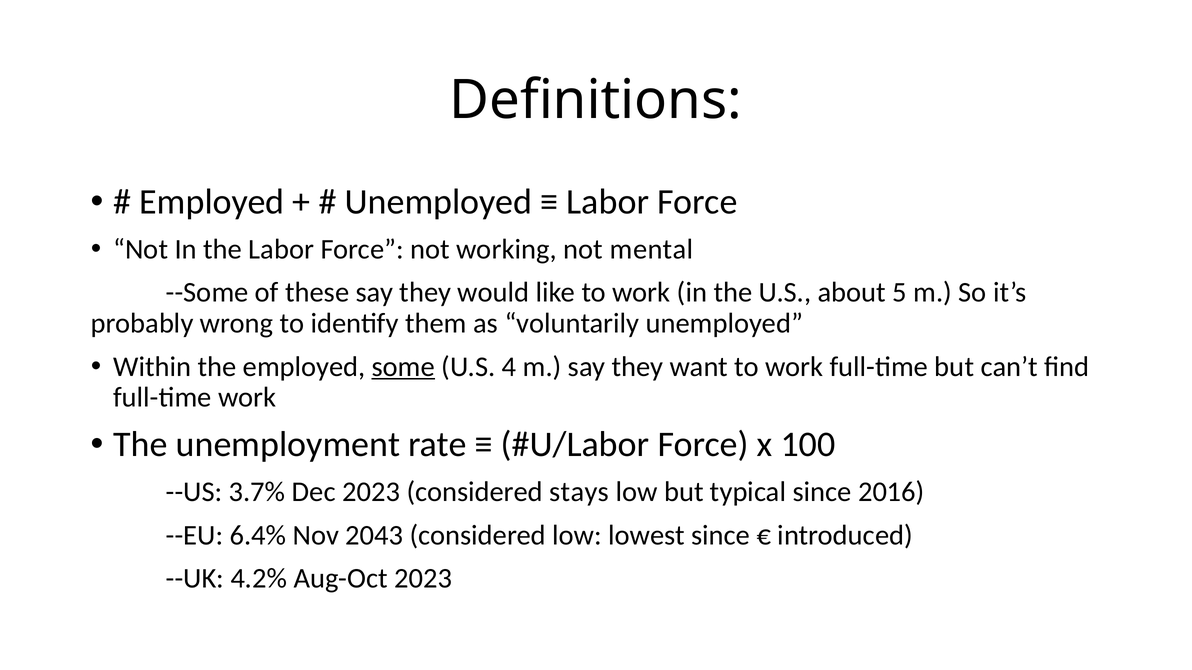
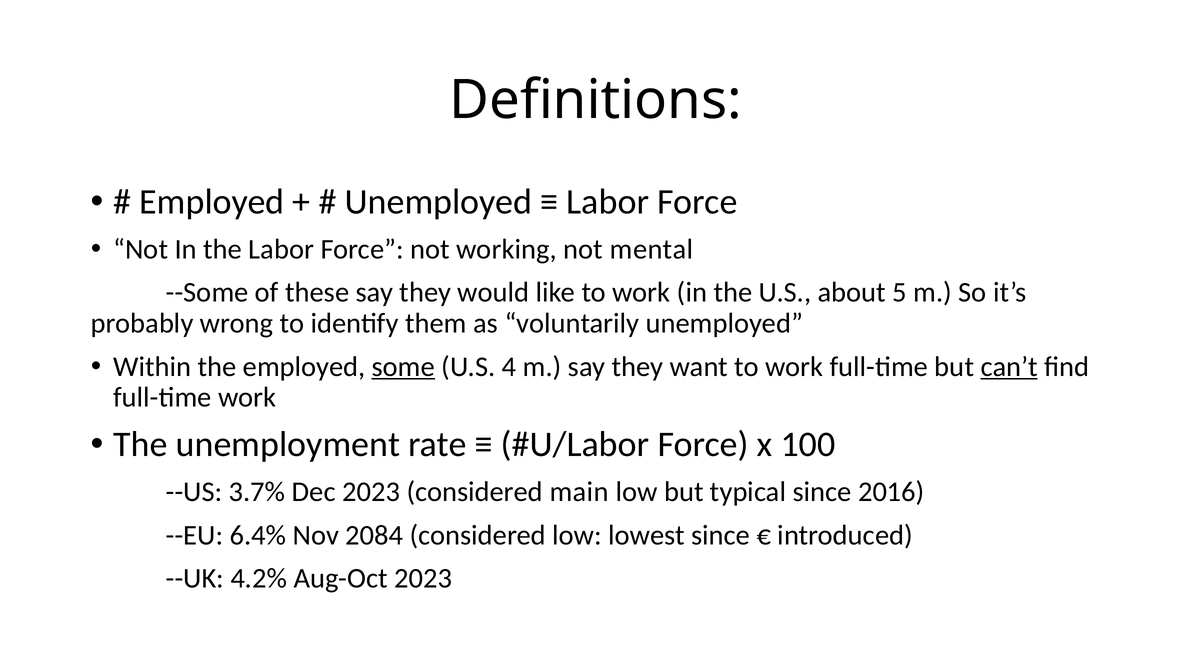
can’t underline: none -> present
stays: stays -> main
2043: 2043 -> 2084
